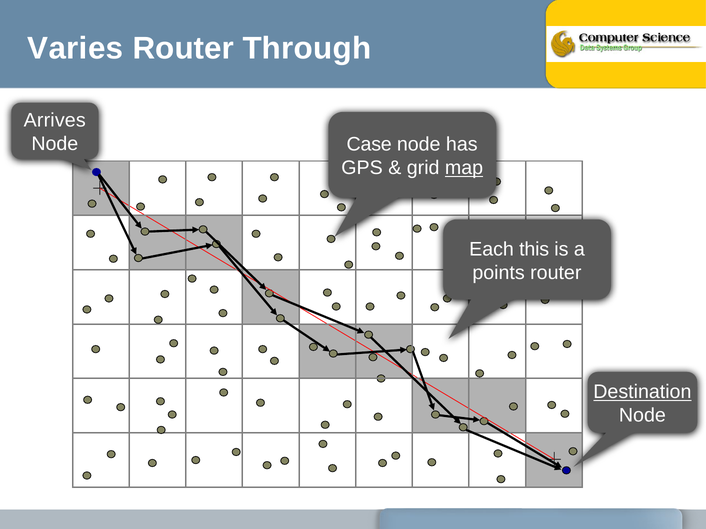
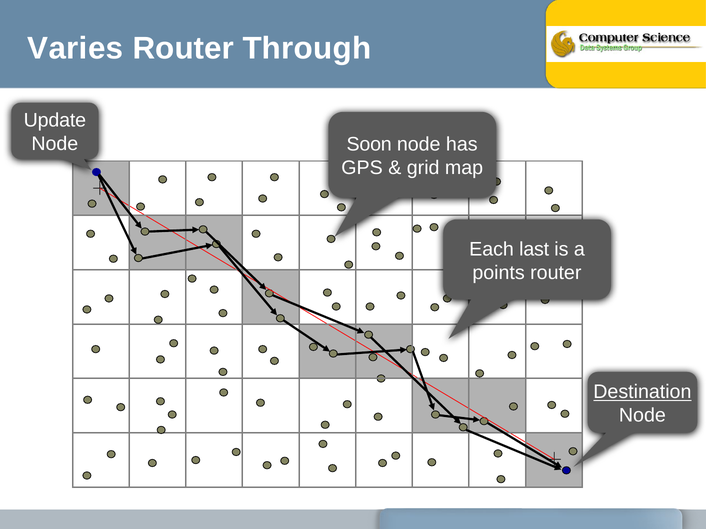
Arrives: Arrives -> Update
Case: Case -> Soon
map underline: present -> none
this: this -> last
